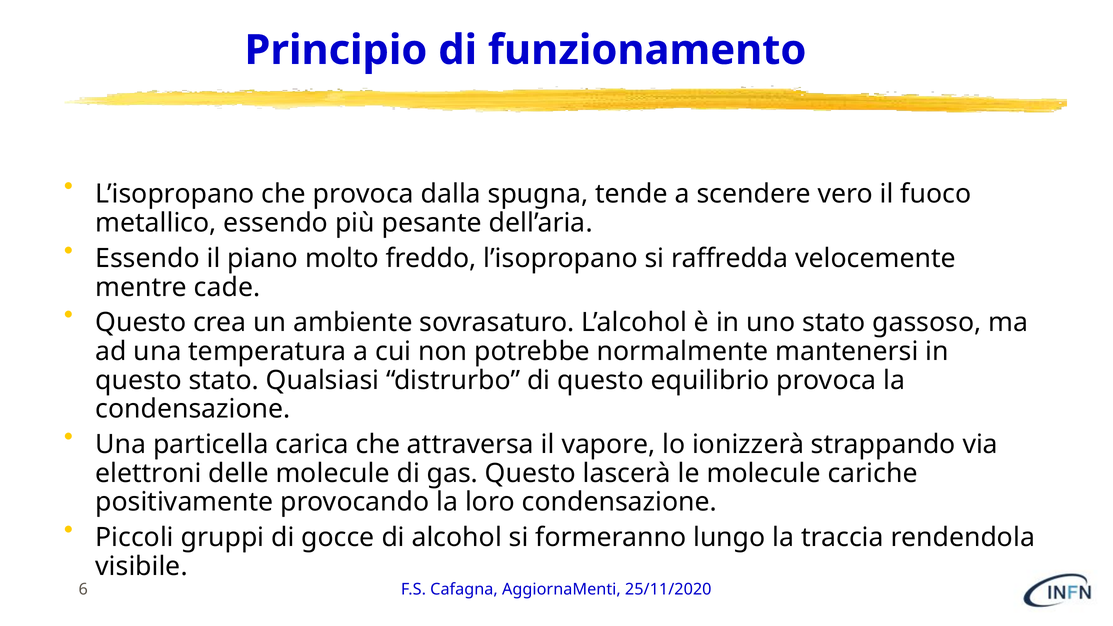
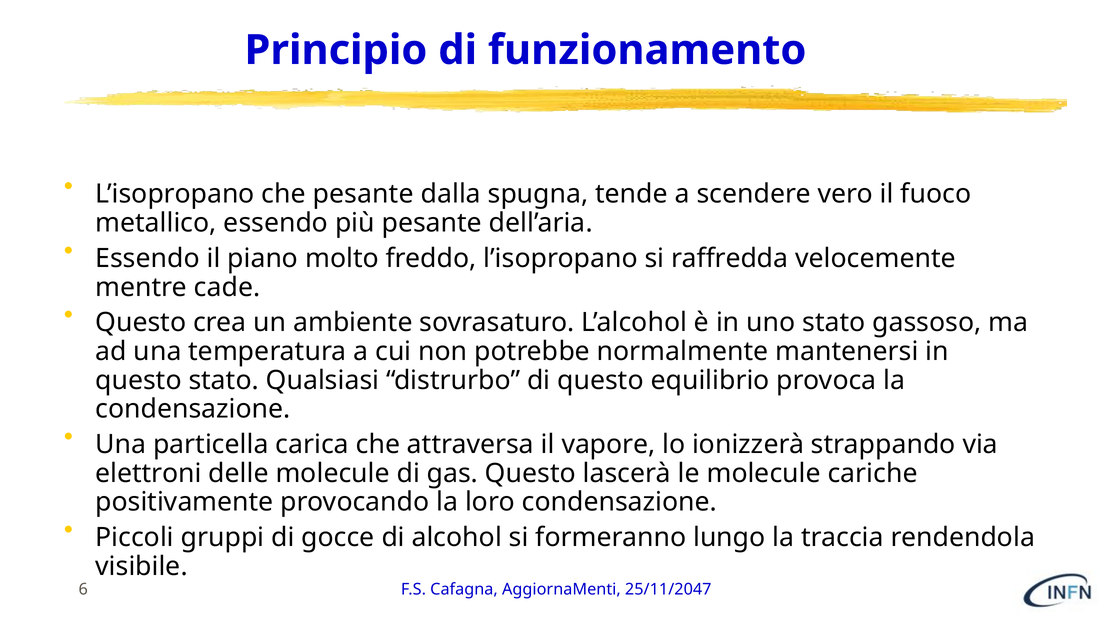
che provoca: provoca -> pesante
25/11/2020: 25/11/2020 -> 25/11/2047
